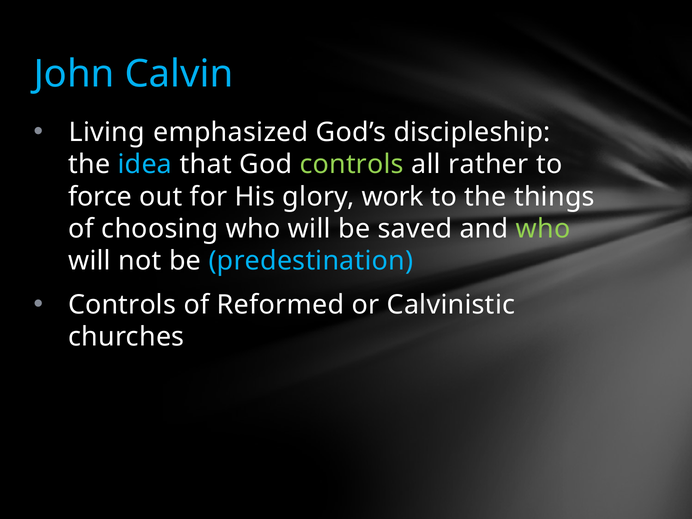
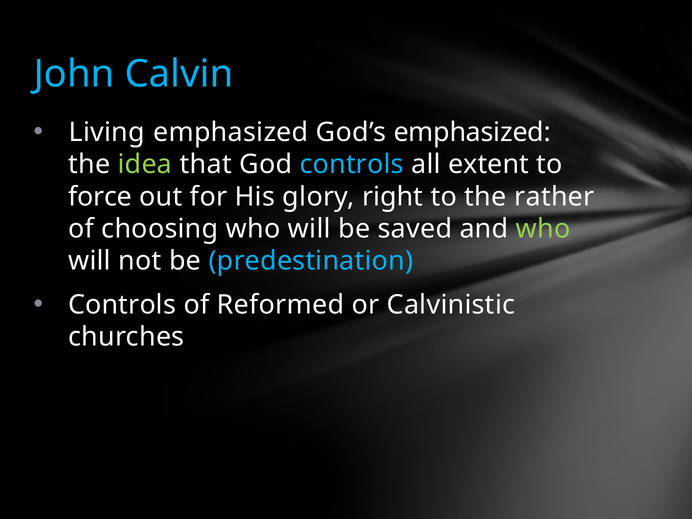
God’s discipleship: discipleship -> emphasized
idea colour: light blue -> light green
controls at (352, 164) colour: light green -> light blue
rather: rather -> extent
work: work -> right
things: things -> rather
